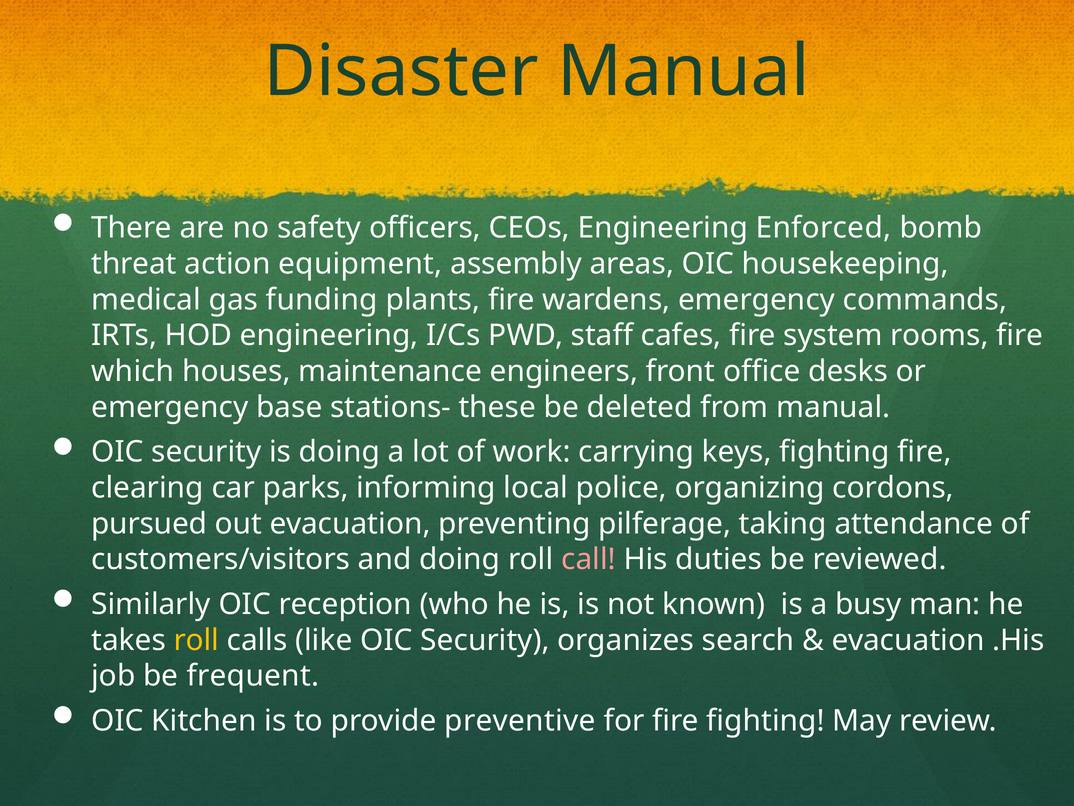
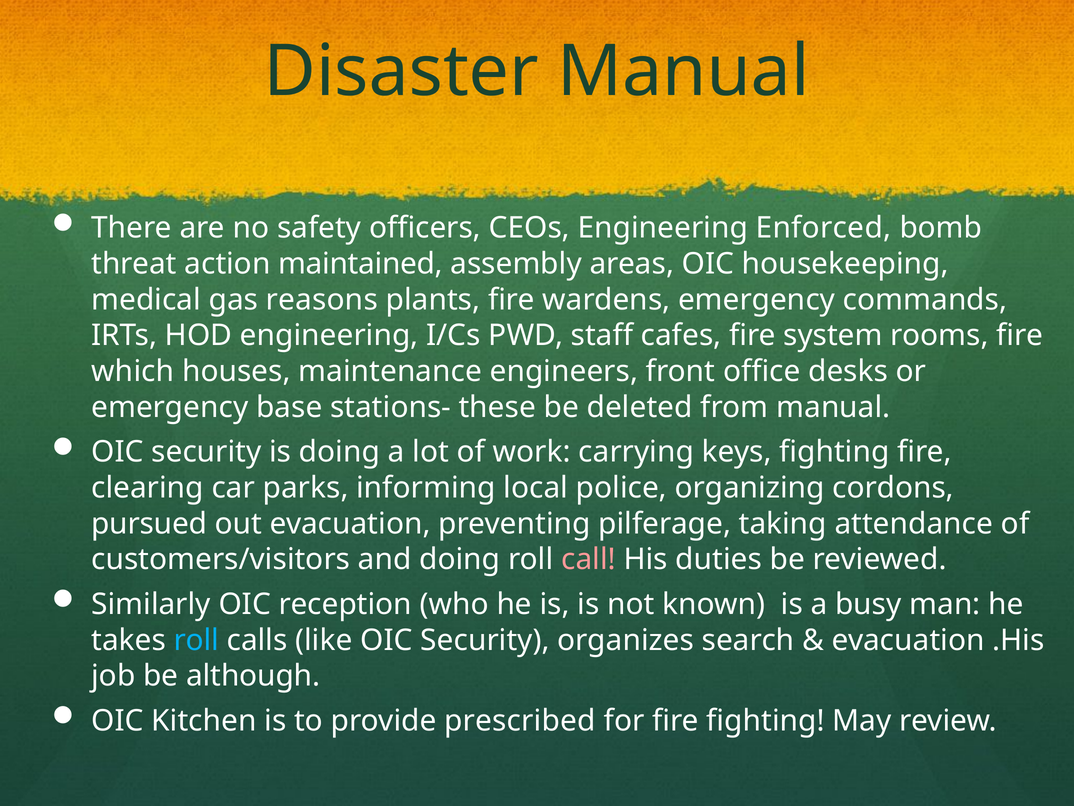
equipment: equipment -> maintained
funding: funding -> reasons
roll at (196, 640) colour: yellow -> light blue
frequent: frequent -> although
preventive: preventive -> prescribed
